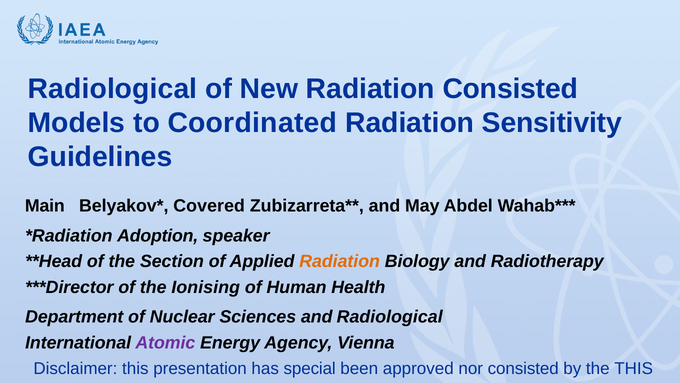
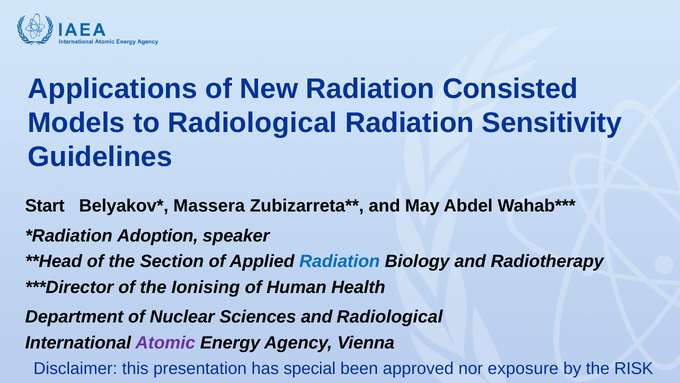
Radiological at (113, 89): Radiological -> Applications
to Coordinated: Coordinated -> Radiological
Main: Main -> Start
Covered: Covered -> Massera
Radiation at (340, 261) colour: orange -> blue
nor consisted: consisted -> exposure
the THIS: THIS -> RISK
